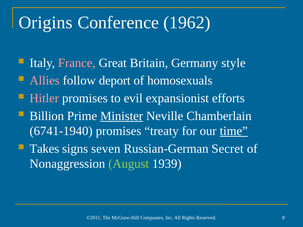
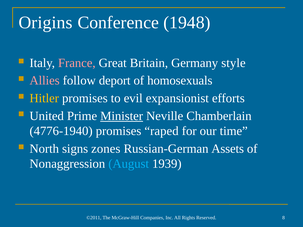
1962: 1962 -> 1948
Hitler colour: pink -> yellow
Billion: Billion -> United
6741-1940: 6741-1940 -> 4776-1940
treaty: treaty -> raped
time underline: present -> none
Takes: Takes -> North
seven: seven -> zones
Secret: Secret -> Assets
August colour: light green -> light blue
